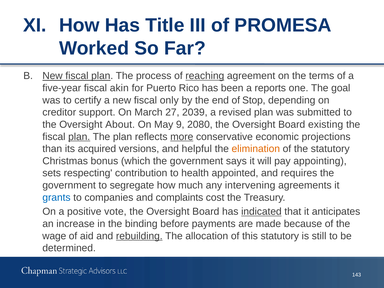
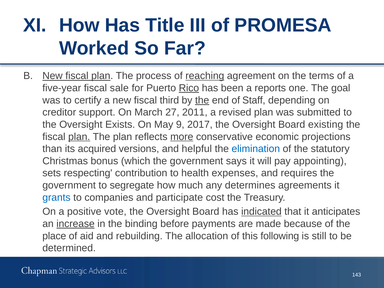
akin: akin -> sale
Rico underline: none -> present
only: only -> third
the at (202, 100) underline: none -> present
Stop: Stop -> Staff
2039: 2039 -> 2011
About: About -> Exists
2080: 2080 -> 2017
elimination colour: orange -> blue
appointed: appointed -> expenses
intervening: intervening -> determines
complaints: complaints -> participate
increase underline: none -> present
wage: wage -> place
rebuilding underline: present -> none
this statutory: statutory -> following
